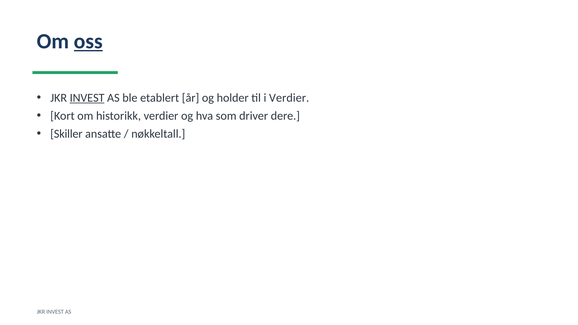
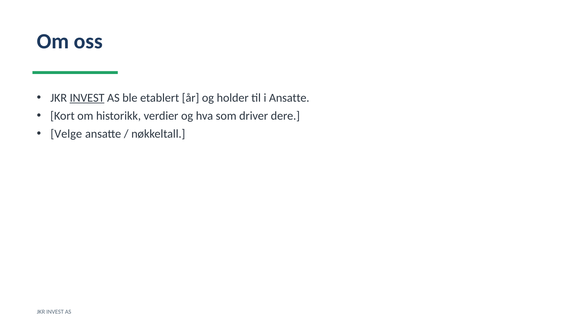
oss underline: present -> none
i Verdier: Verdier -> Ansatte
Skiller: Skiller -> Velge
